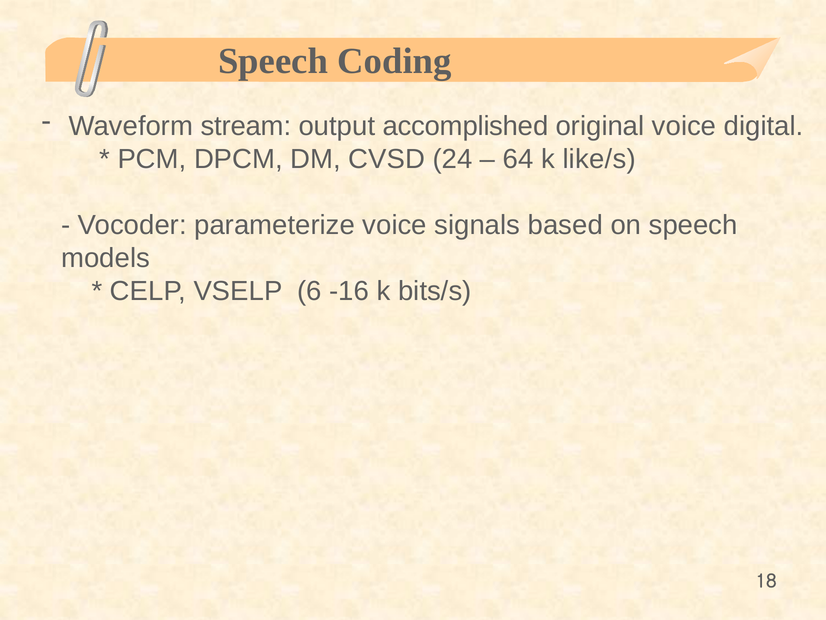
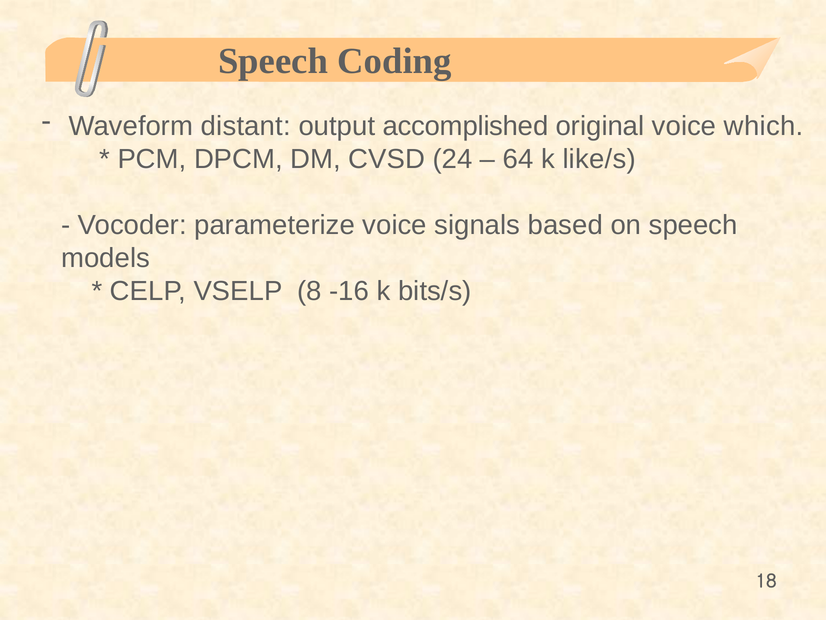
stream: stream -> distant
digital: digital -> which
6: 6 -> 8
